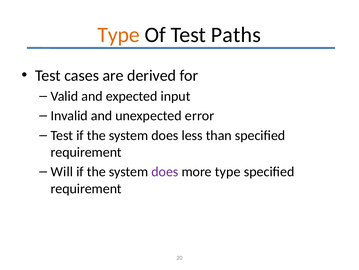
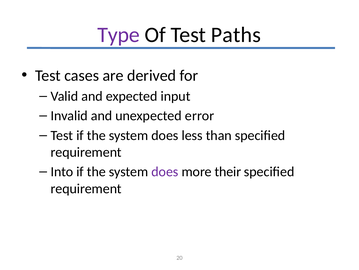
Type at (119, 35) colour: orange -> purple
Will: Will -> Into
more type: type -> their
